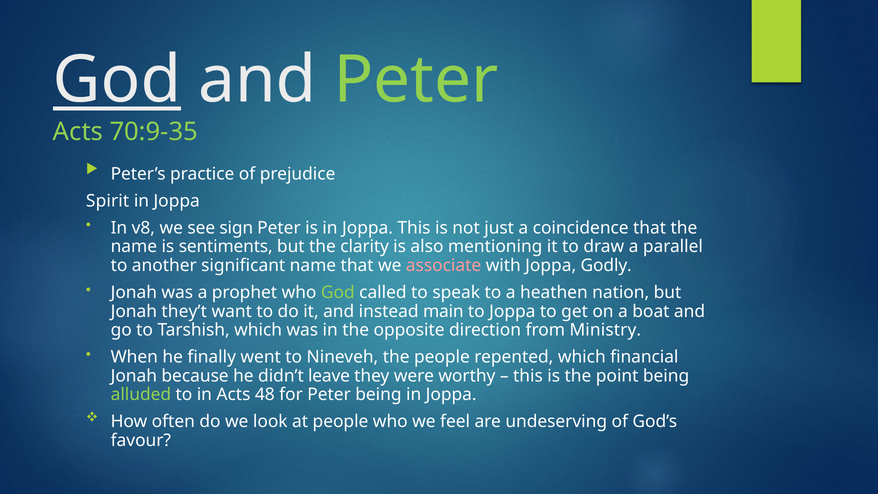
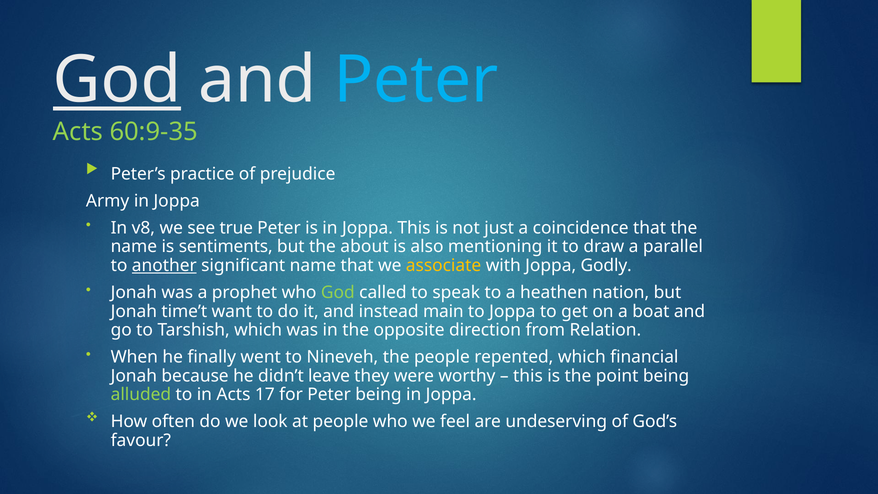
Peter at (416, 80) colour: light green -> light blue
70:9-35: 70:9-35 -> 60:9-35
Spirit: Spirit -> Army
sign: sign -> true
clarity: clarity -> about
another underline: none -> present
associate colour: pink -> yellow
they’t: they’t -> time’t
Ministry: Ministry -> Relation
48: 48 -> 17
